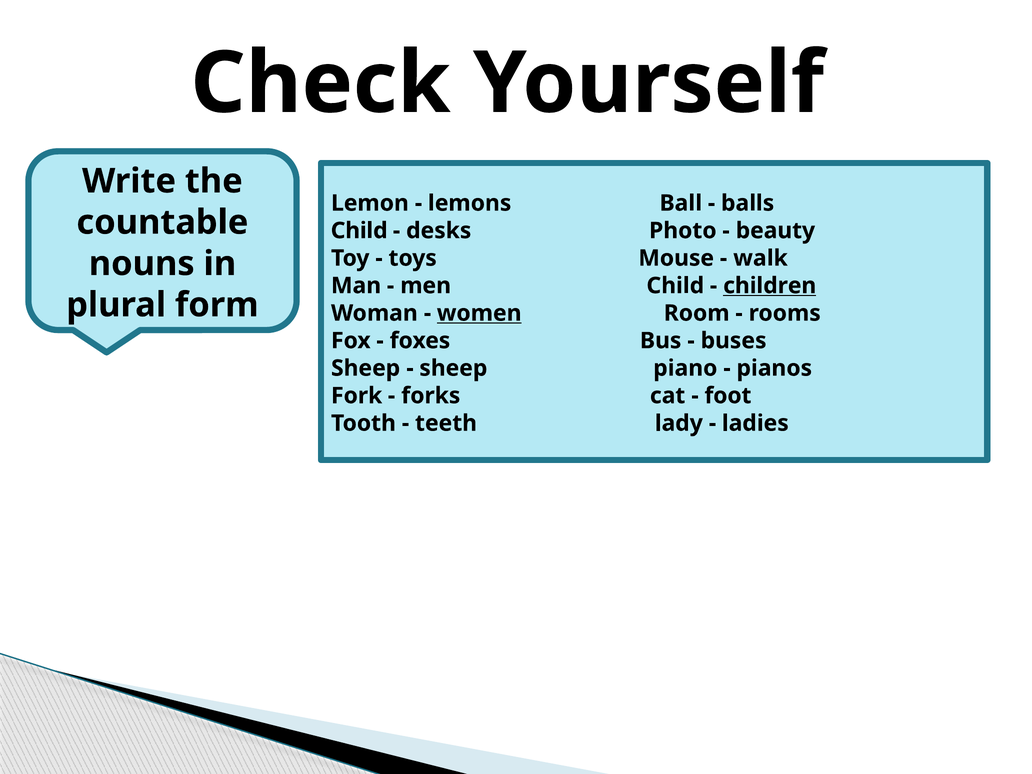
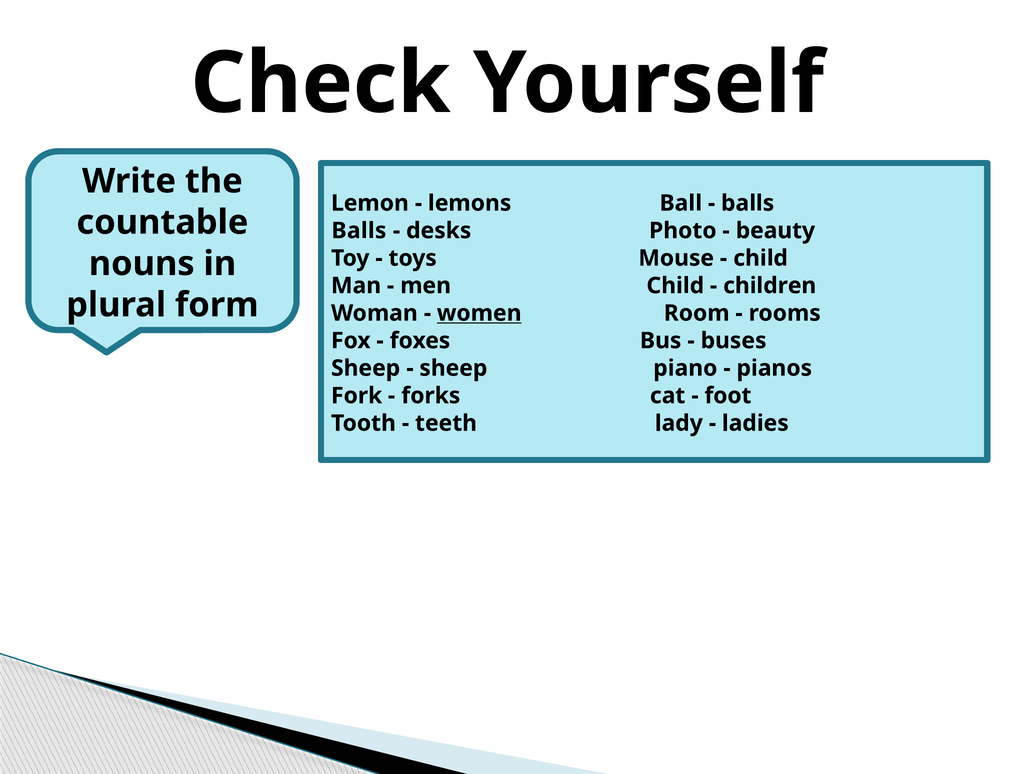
Child at (359, 231): Child -> Balls
walk at (760, 258): walk -> child
children underline: present -> none
